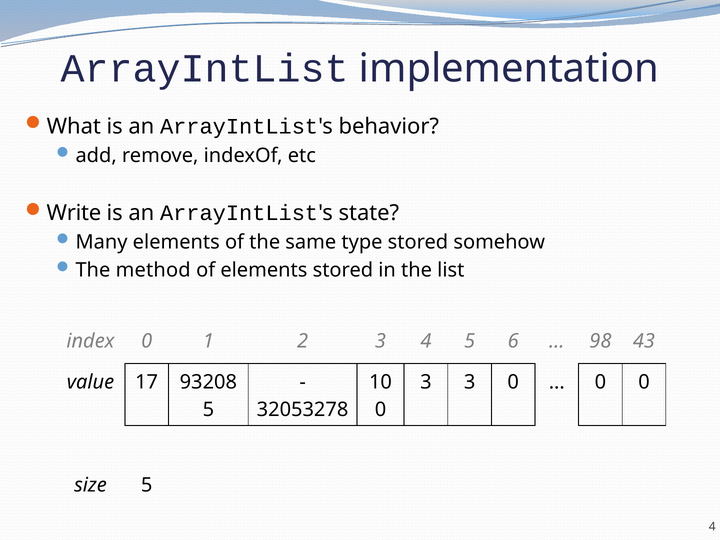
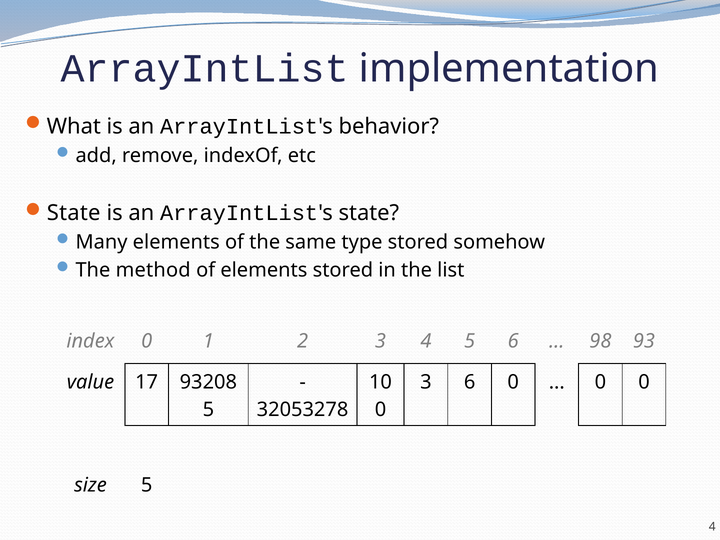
Write at (74, 213): Write -> State
43: 43 -> 93
3 3: 3 -> 6
